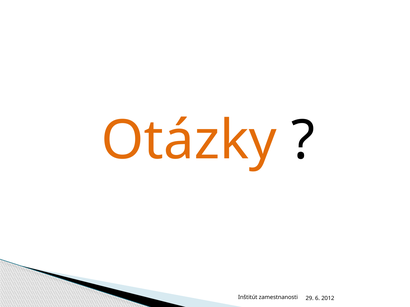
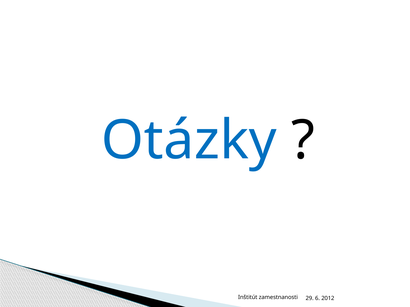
Otázky colour: orange -> blue
